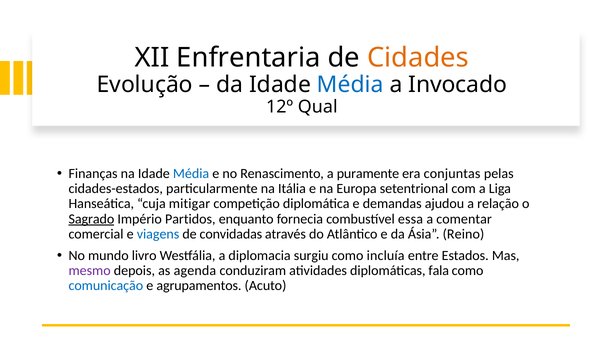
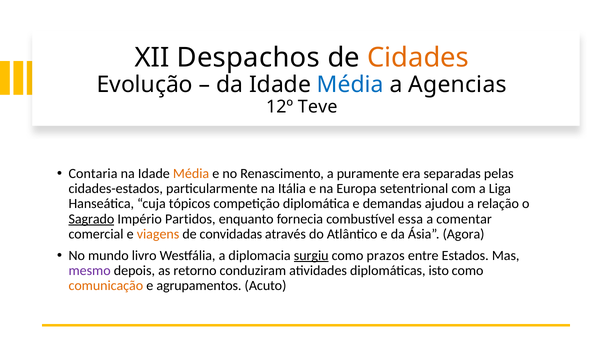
Enfrentaria: Enfrentaria -> Despachos
Invocado: Invocado -> Agencias
Qual: Qual -> Teve
Finanças: Finanças -> Contaria
Média at (191, 174) colour: blue -> orange
conjuntas: conjuntas -> separadas
mitigar: mitigar -> tópicos
viagens colour: blue -> orange
Reino: Reino -> Agora
surgiu underline: none -> present
incluía: incluía -> prazos
agenda: agenda -> retorno
fala: fala -> isto
comunicação colour: blue -> orange
